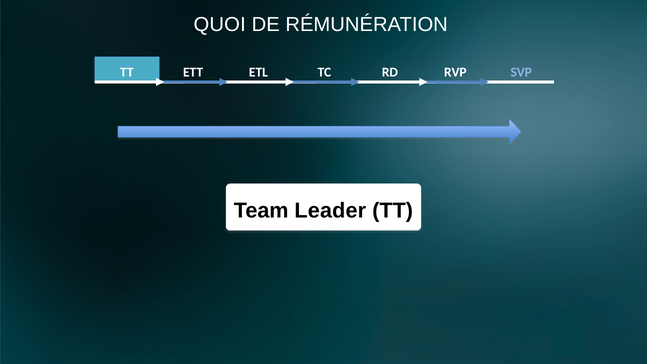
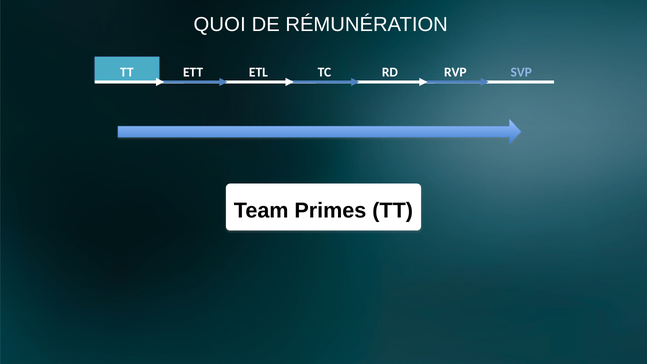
Leader: Leader -> Primes
